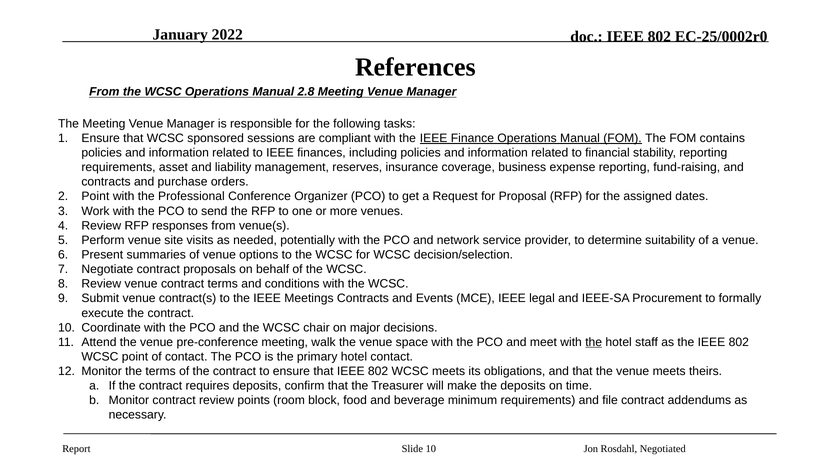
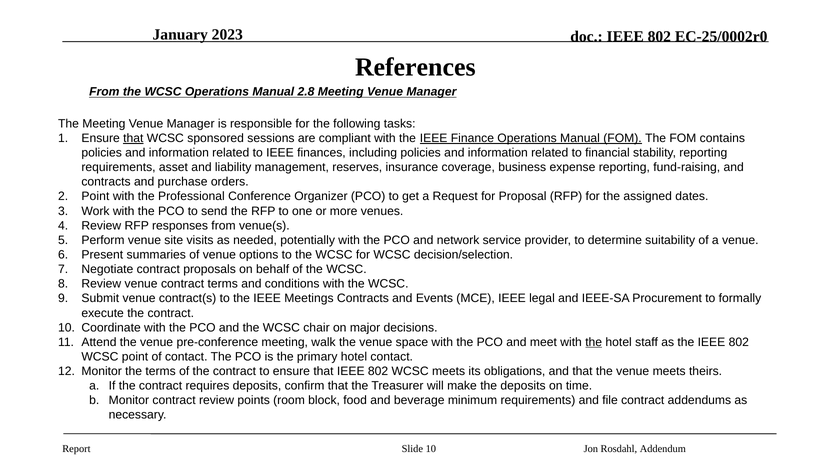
2022: 2022 -> 2023
that at (133, 138) underline: none -> present
Negotiated: Negotiated -> Addendum
